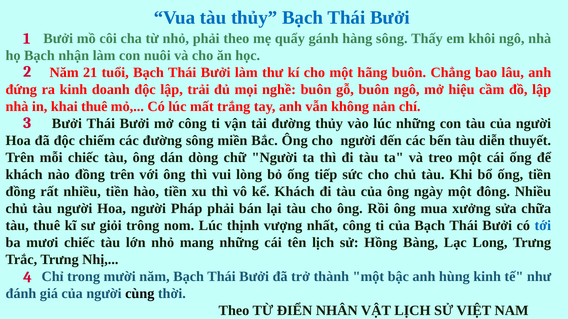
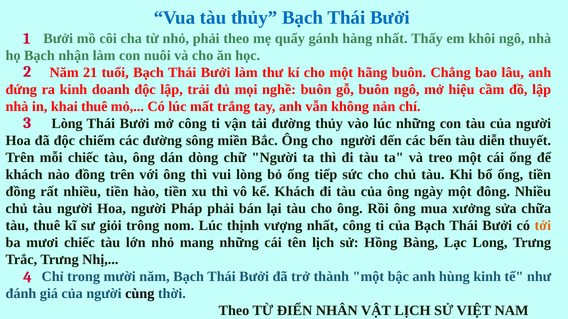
hàng sông: sông -> nhất
Bưởi at (67, 124): Bưởi -> Lòng
tới colour: blue -> orange
